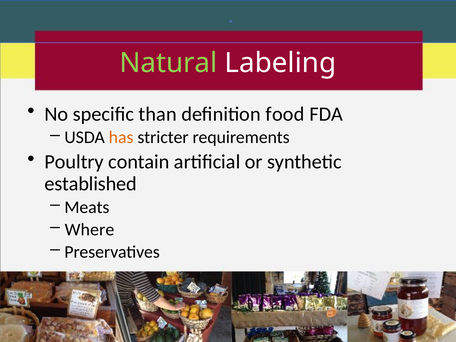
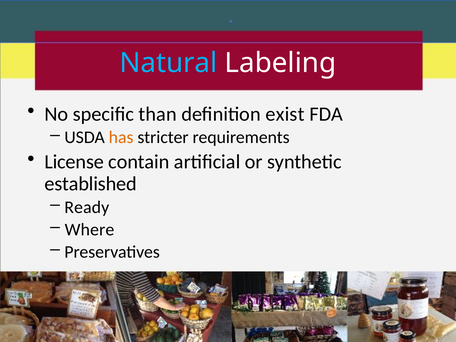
Natural colour: light green -> light blue
food: food -> exist
Poultry: Poultry -> License
Meats: Meats -> Ready
